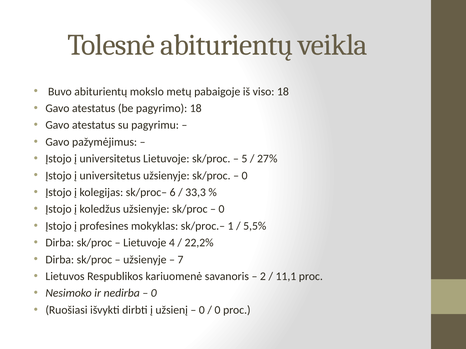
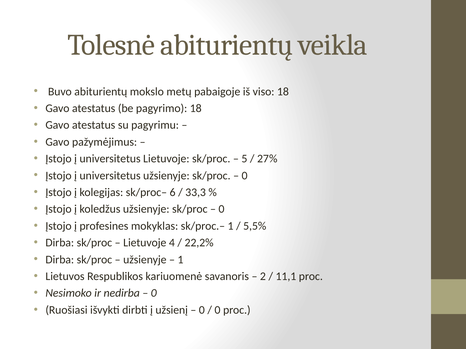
7 at (181, 260): 7 -> 1
